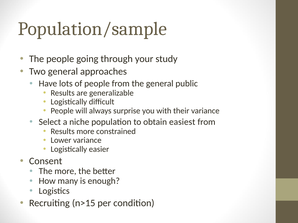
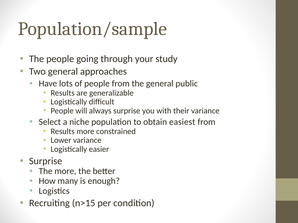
Consent at (46, 161): Consent -> Surprise
